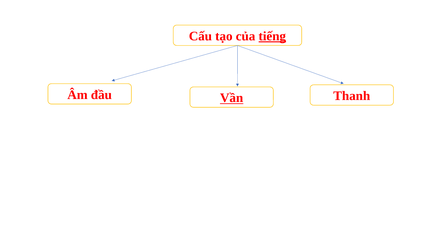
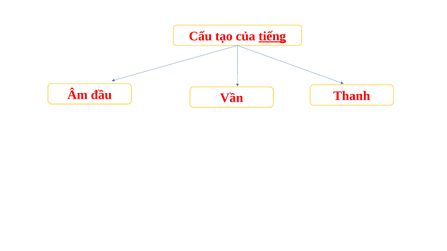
Vần underline: present -> none
